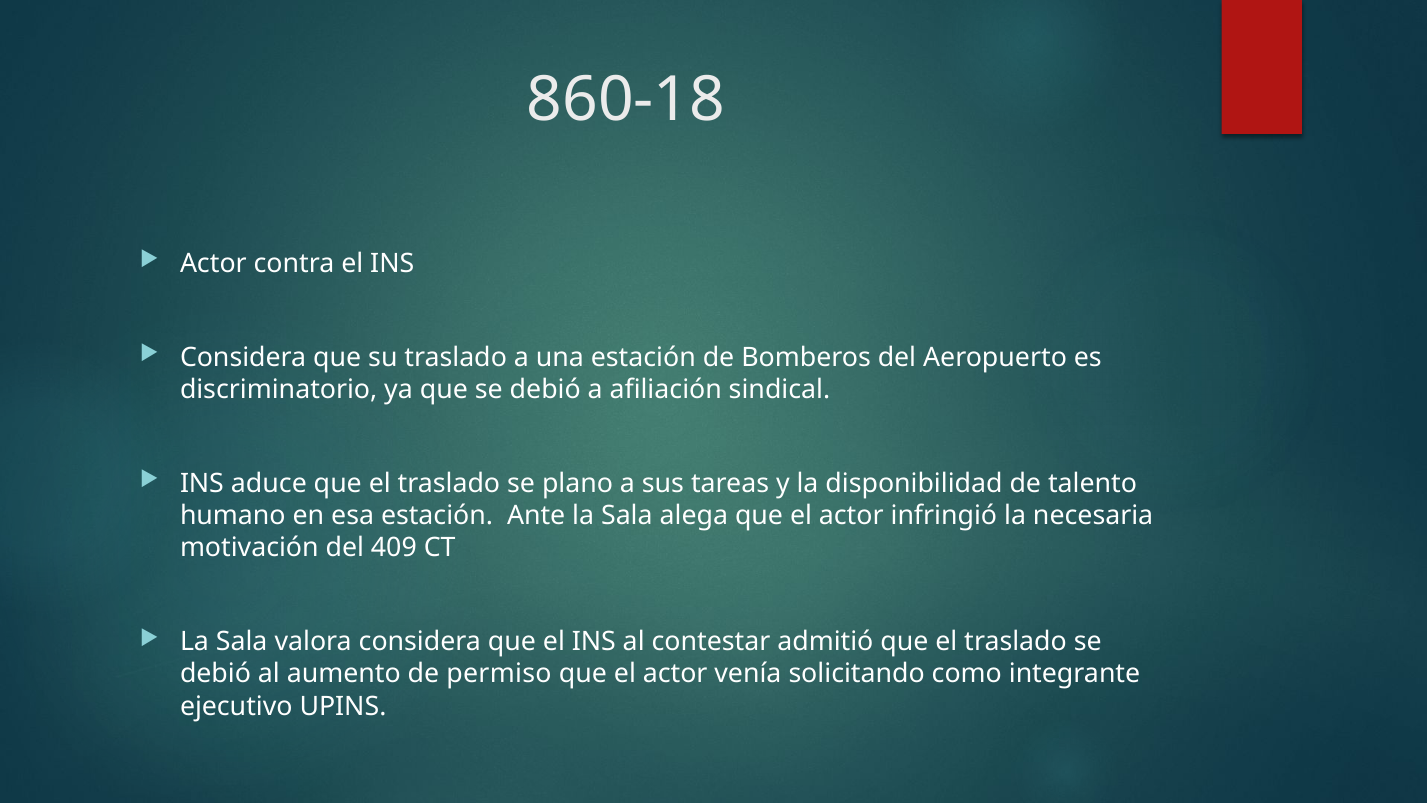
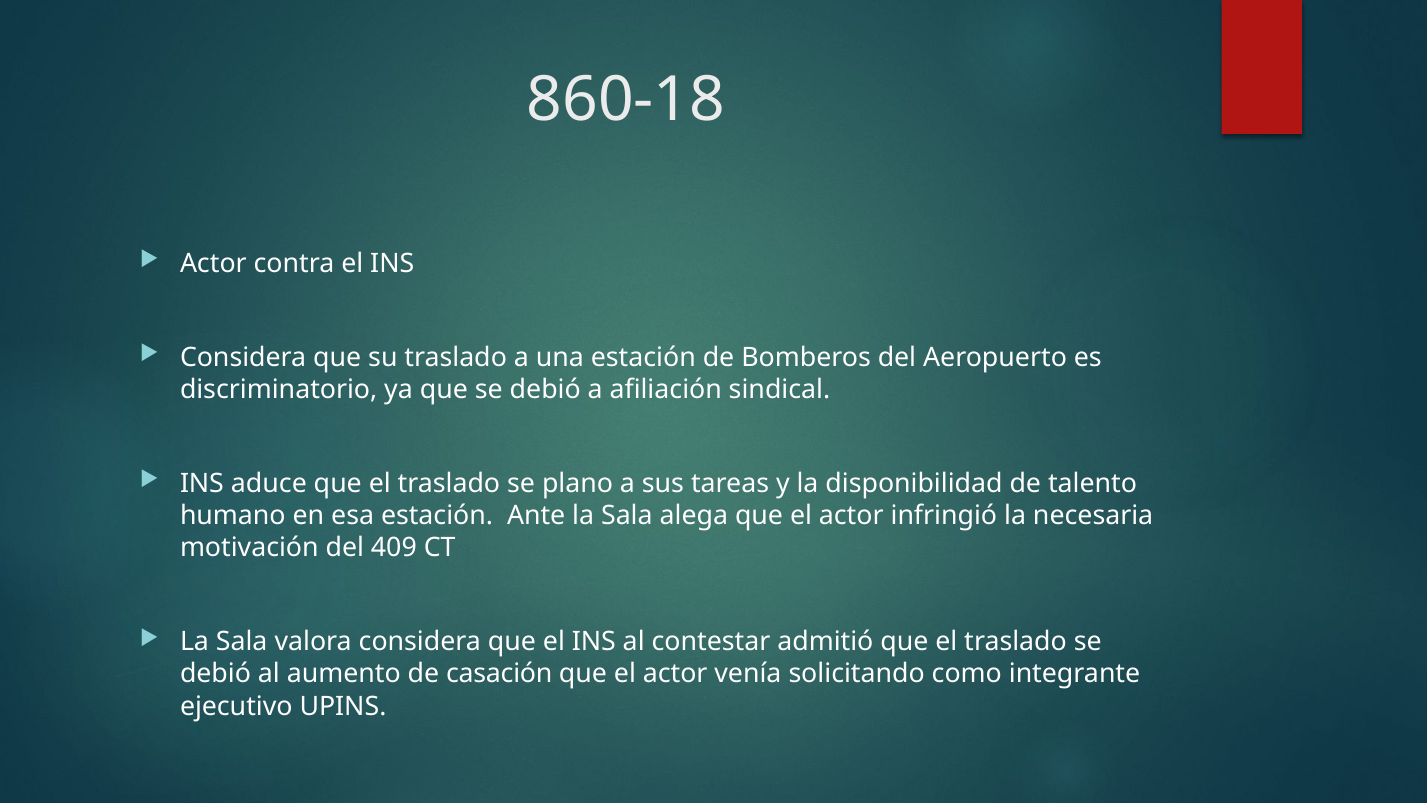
permiso: permiso -> casación
